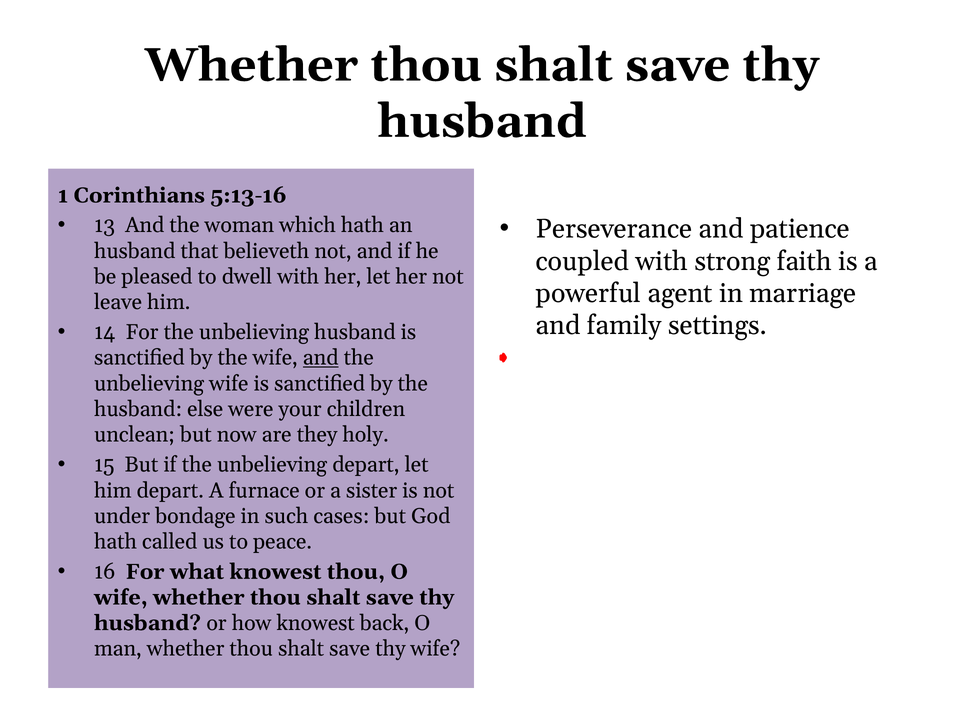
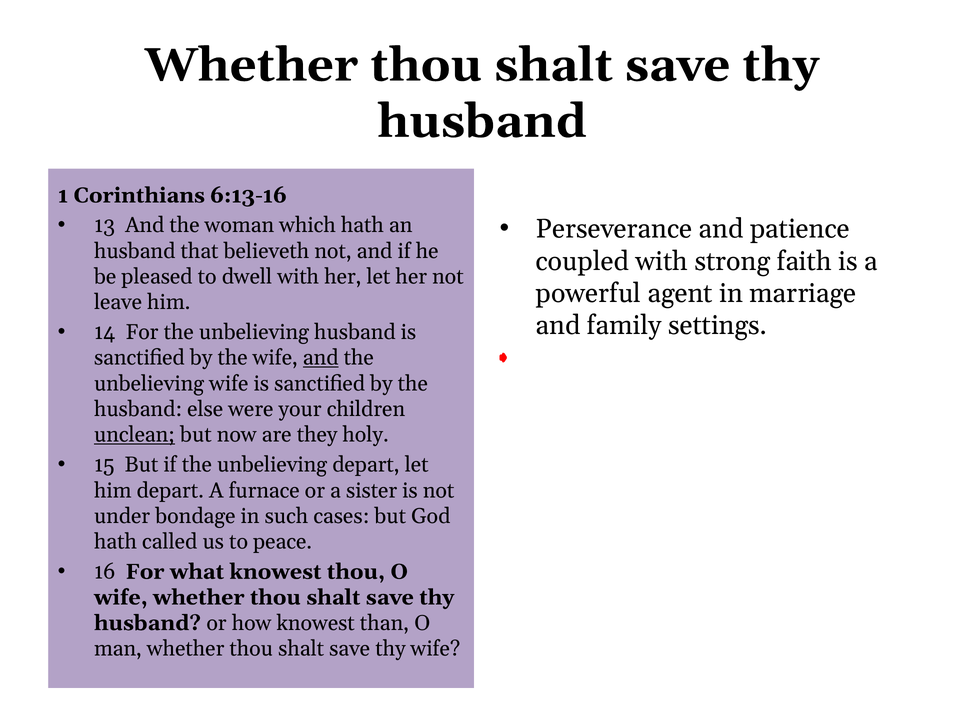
5:13-16: 5:13-16 -> 6:13-16
unclean underline: none -> present
back: back -> than
